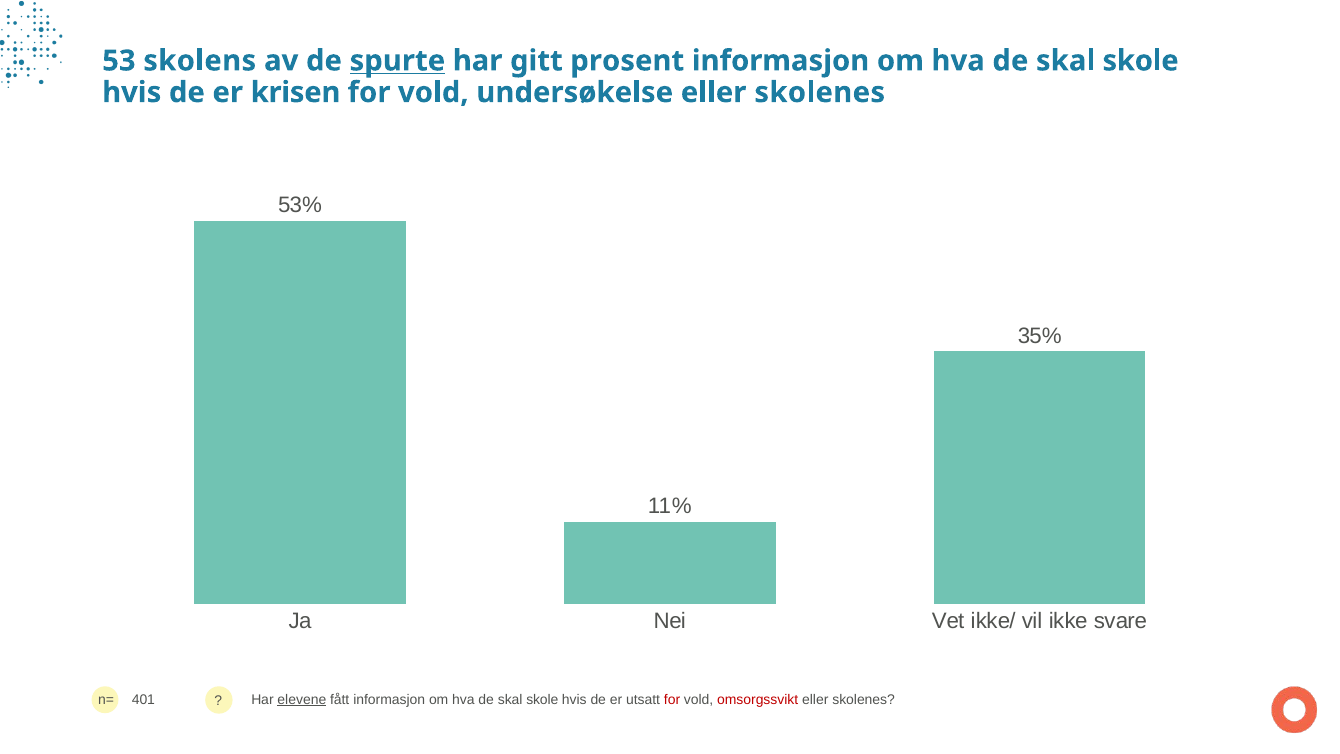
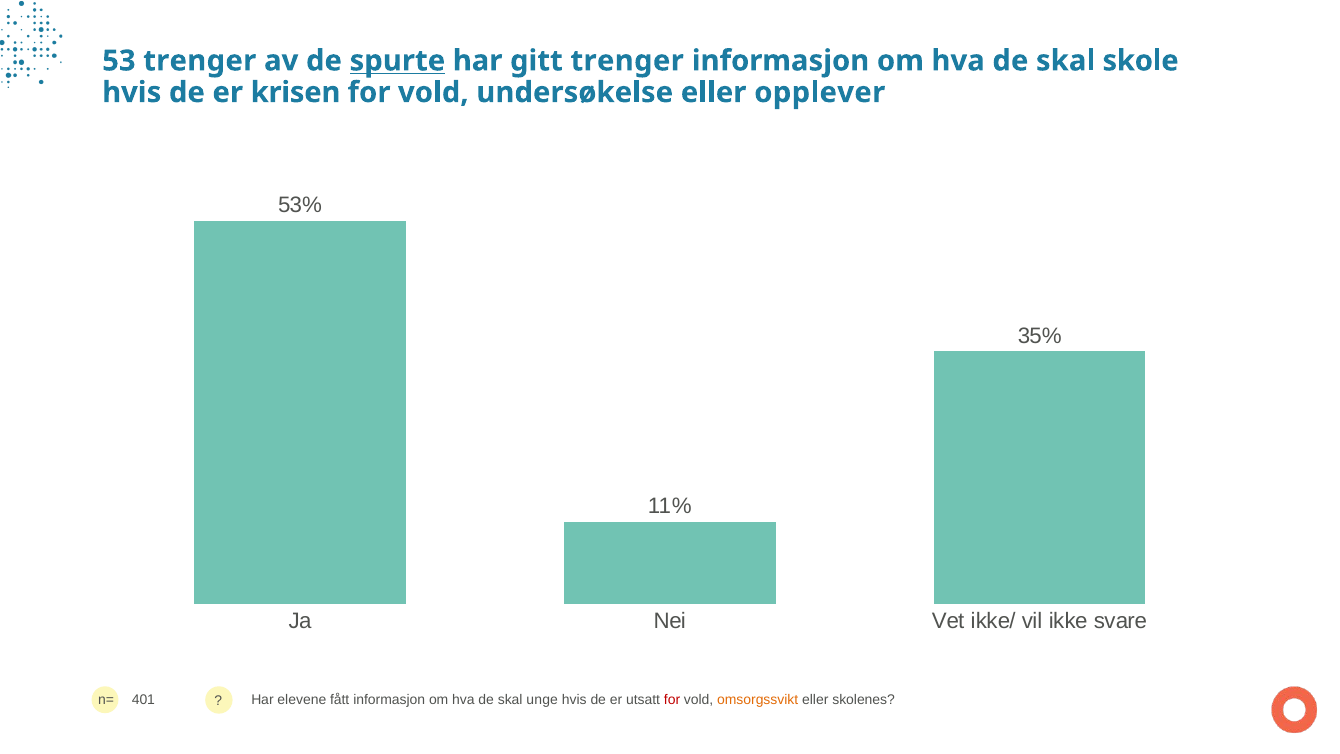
53 skolens: skolens -> trenger
gitt prosent: prosent -> trenger
skolenes at (820, 92): skolenes -> opplever
elevene underline: present -> none
skole at (542, 699): skole -> unge
omsorgssvikt colour: red -> orange
